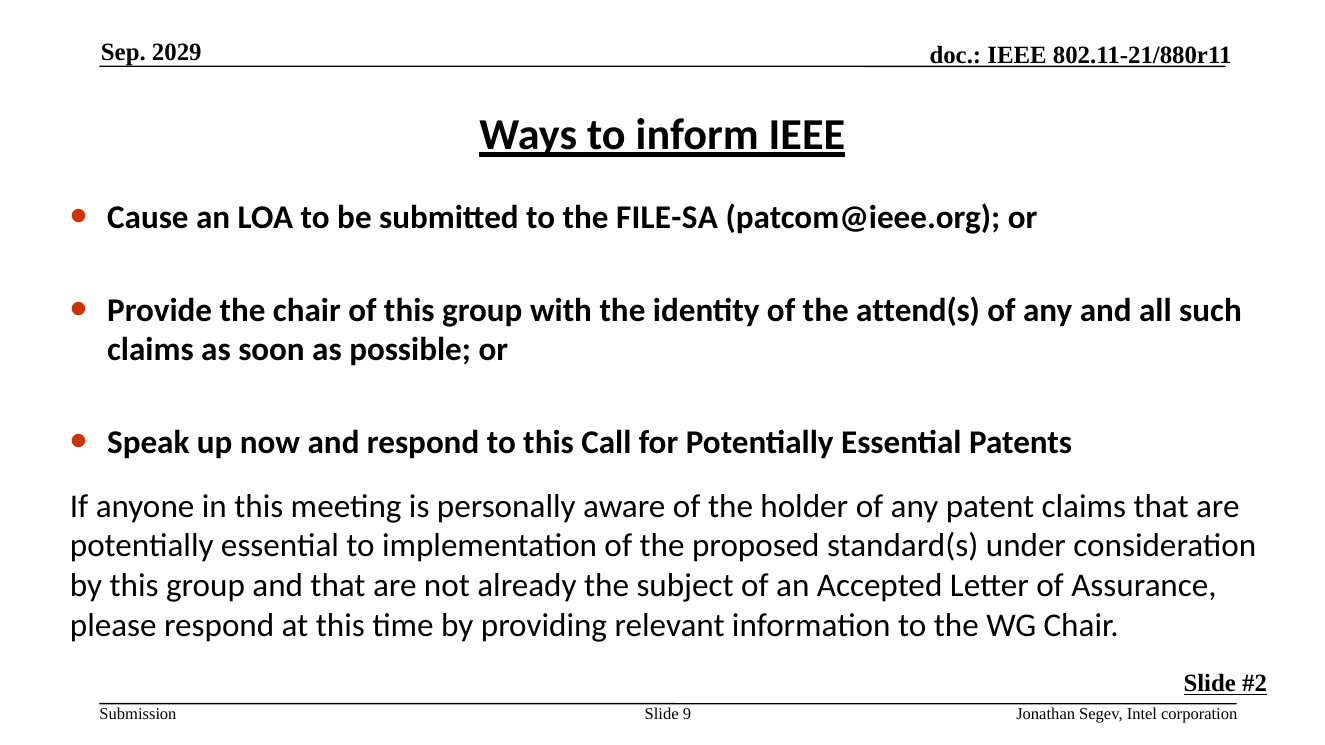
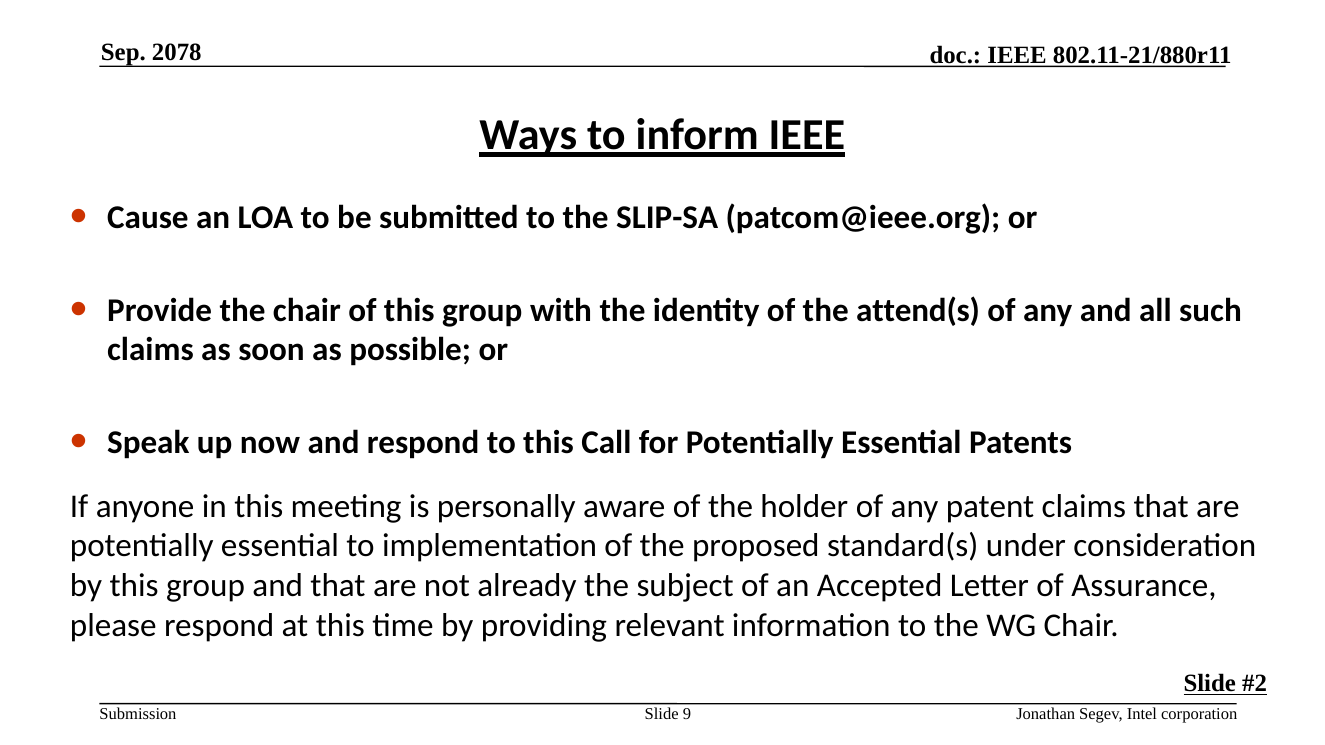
2029: 2029 -> 2078
FILE-SA: FILE-SA -> SLIP-SA
